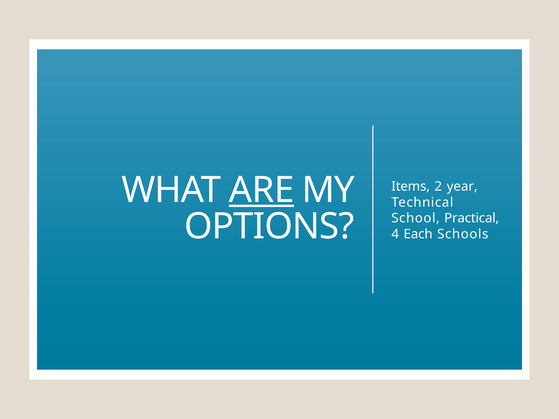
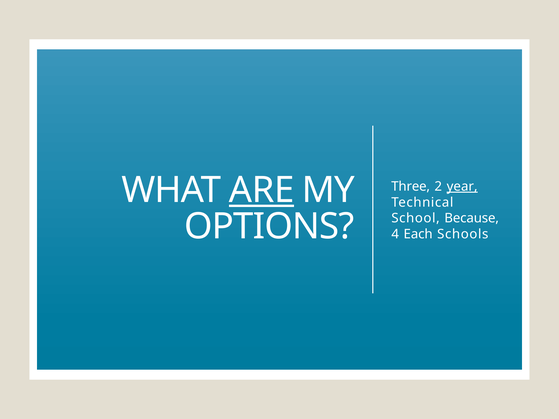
Items: Items -> Three
year underline: none -> present
Practical: Practical -> Because
